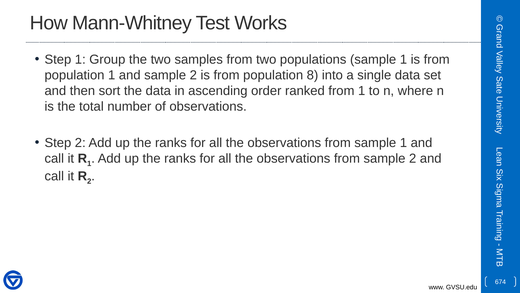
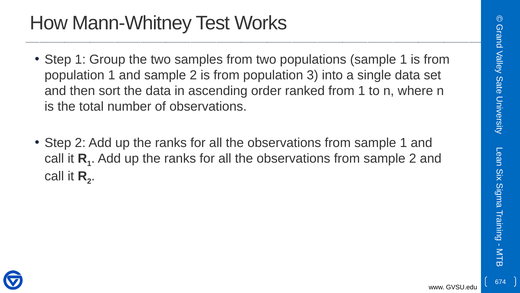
8: 8 -> 3
